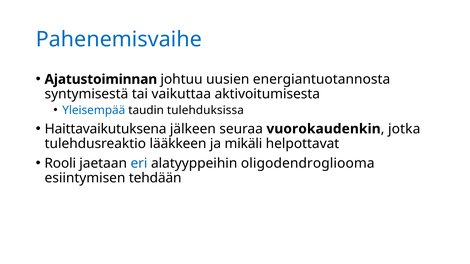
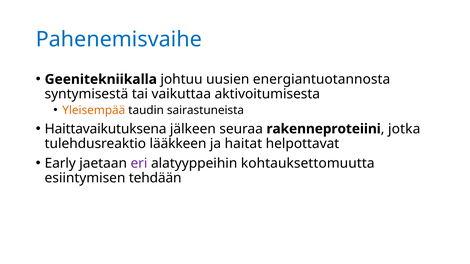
Ajatustoiminnan: Ajatustoiminnan -> Geenitekniikalla
Yleisempää colour: blue -> orange
tulehduksissa: tulehduksissa -> sairastuneista
vuorokaudenkin: vuorokaudenkin -> rakenneproteiini
mikäli: mikäli -> haitat
Rooli: Rooli -> Early
eri colour: blue -> purple
oligodendrogliooma: oligodendrogliooma -> kohtauksettomuutta
